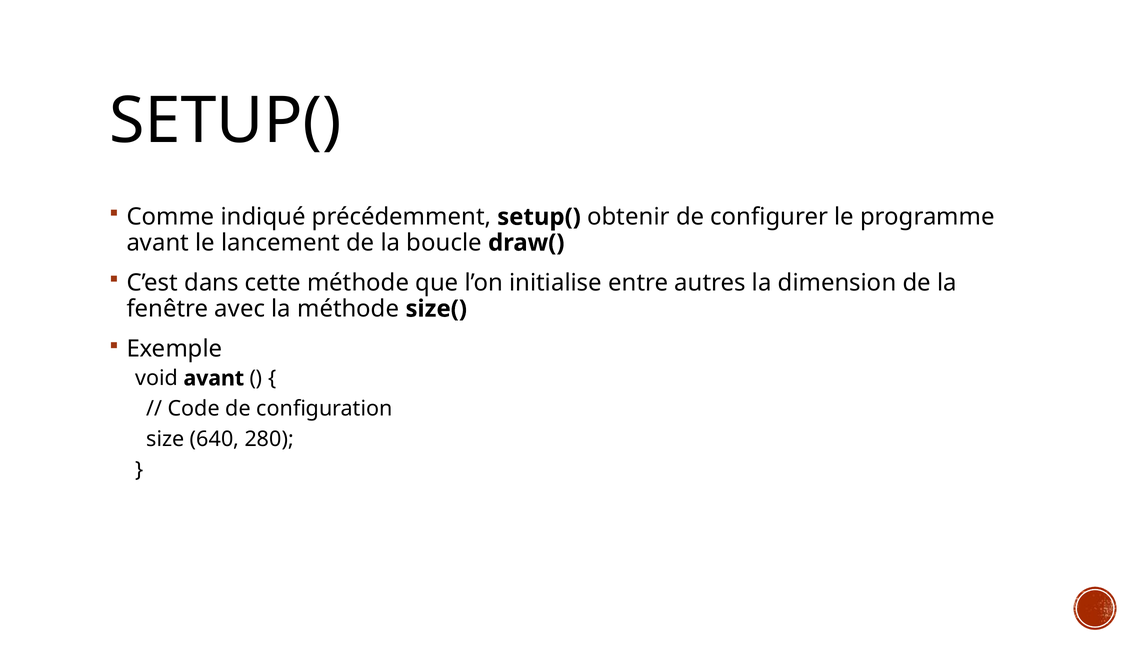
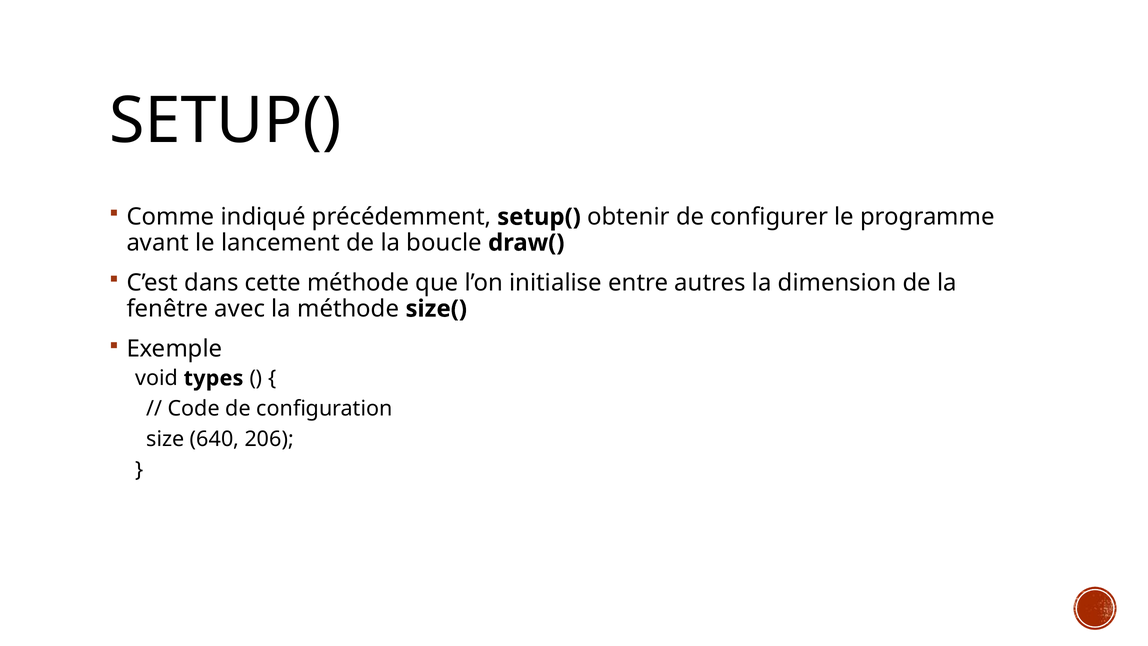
void avant: avant -> types
280: 280 -> 206
